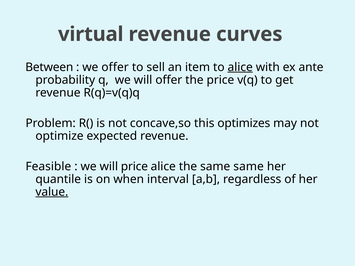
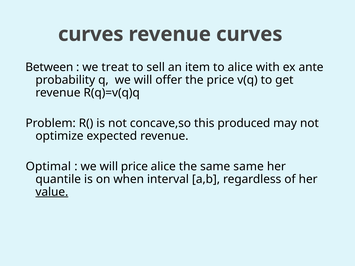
virtual at (91, 34): virtual -> curves
we offer: offer -> treat
alice at (240, 67) underline: present -> none
optimizes: optimizes -> produced
Feasible: Feasible -> Optimal
